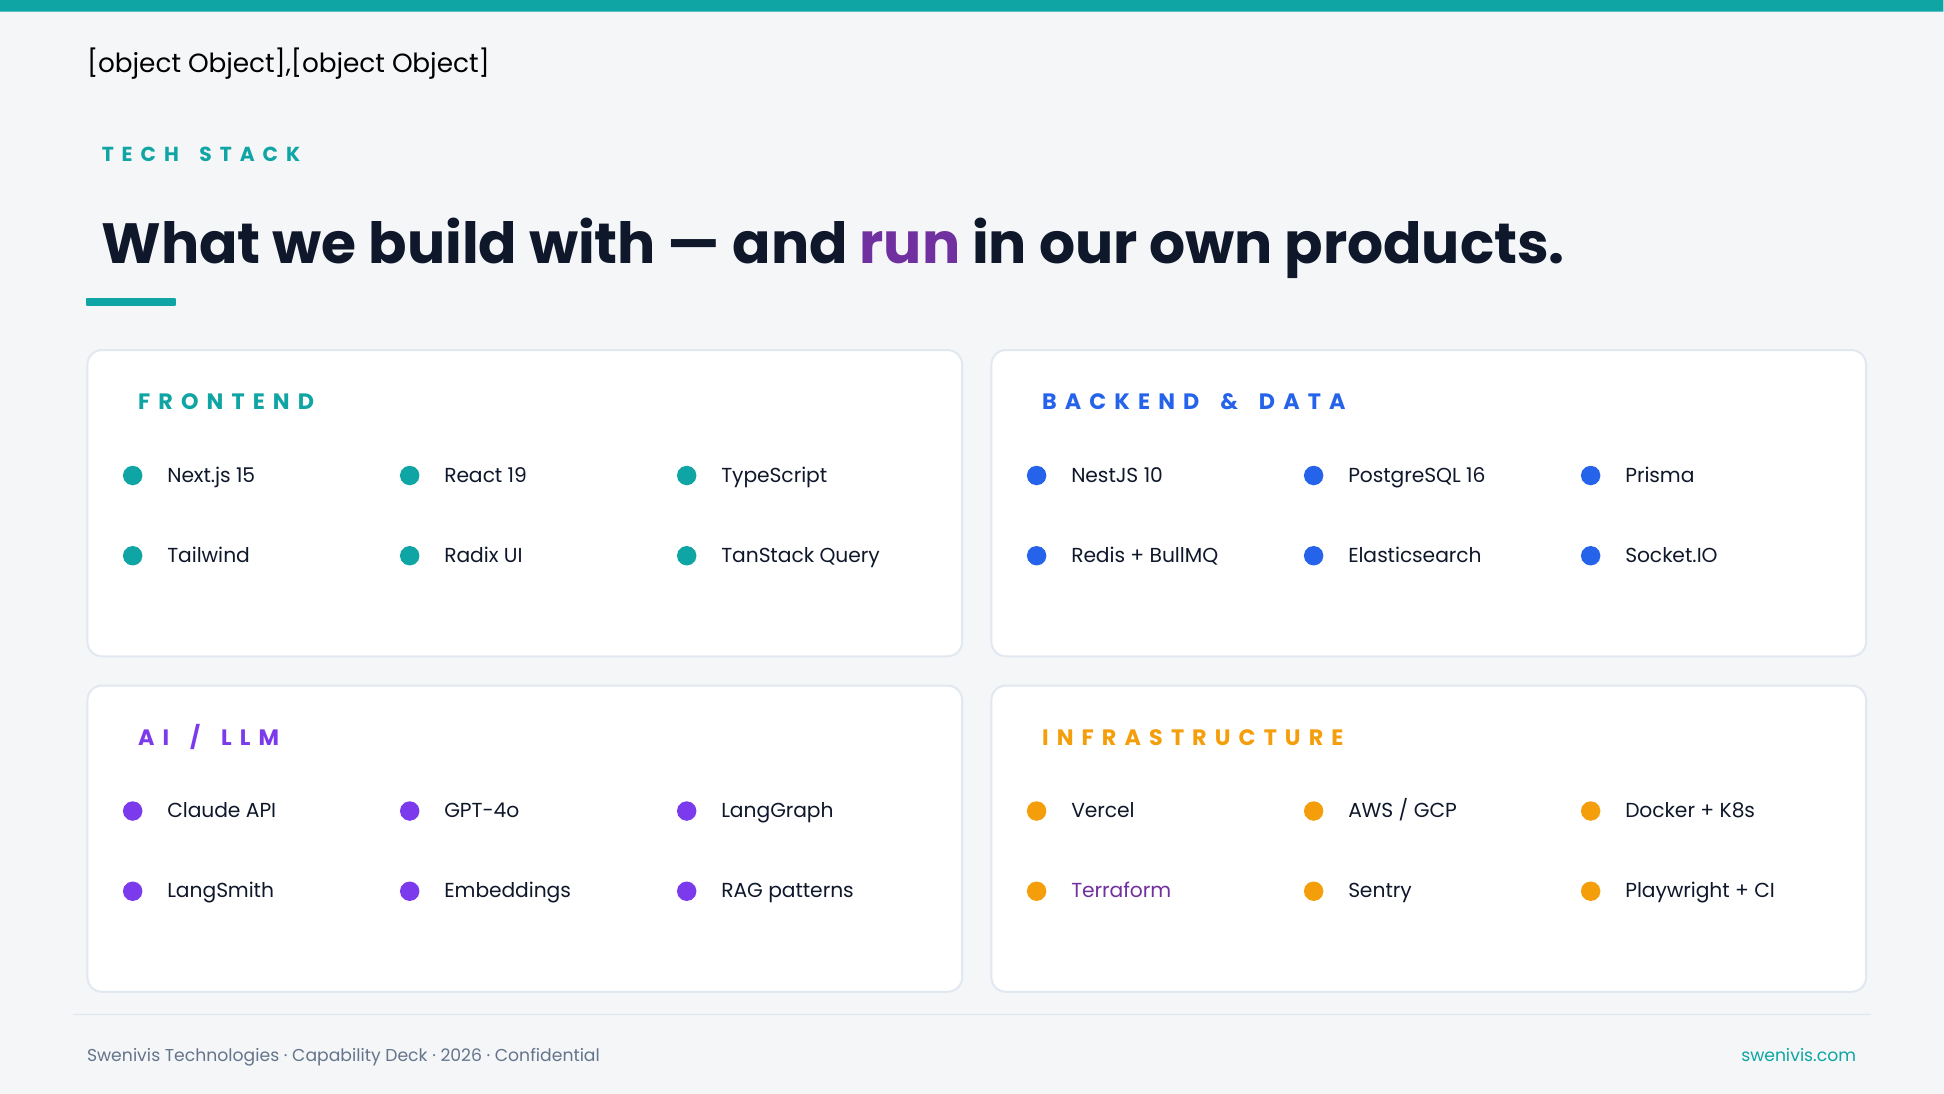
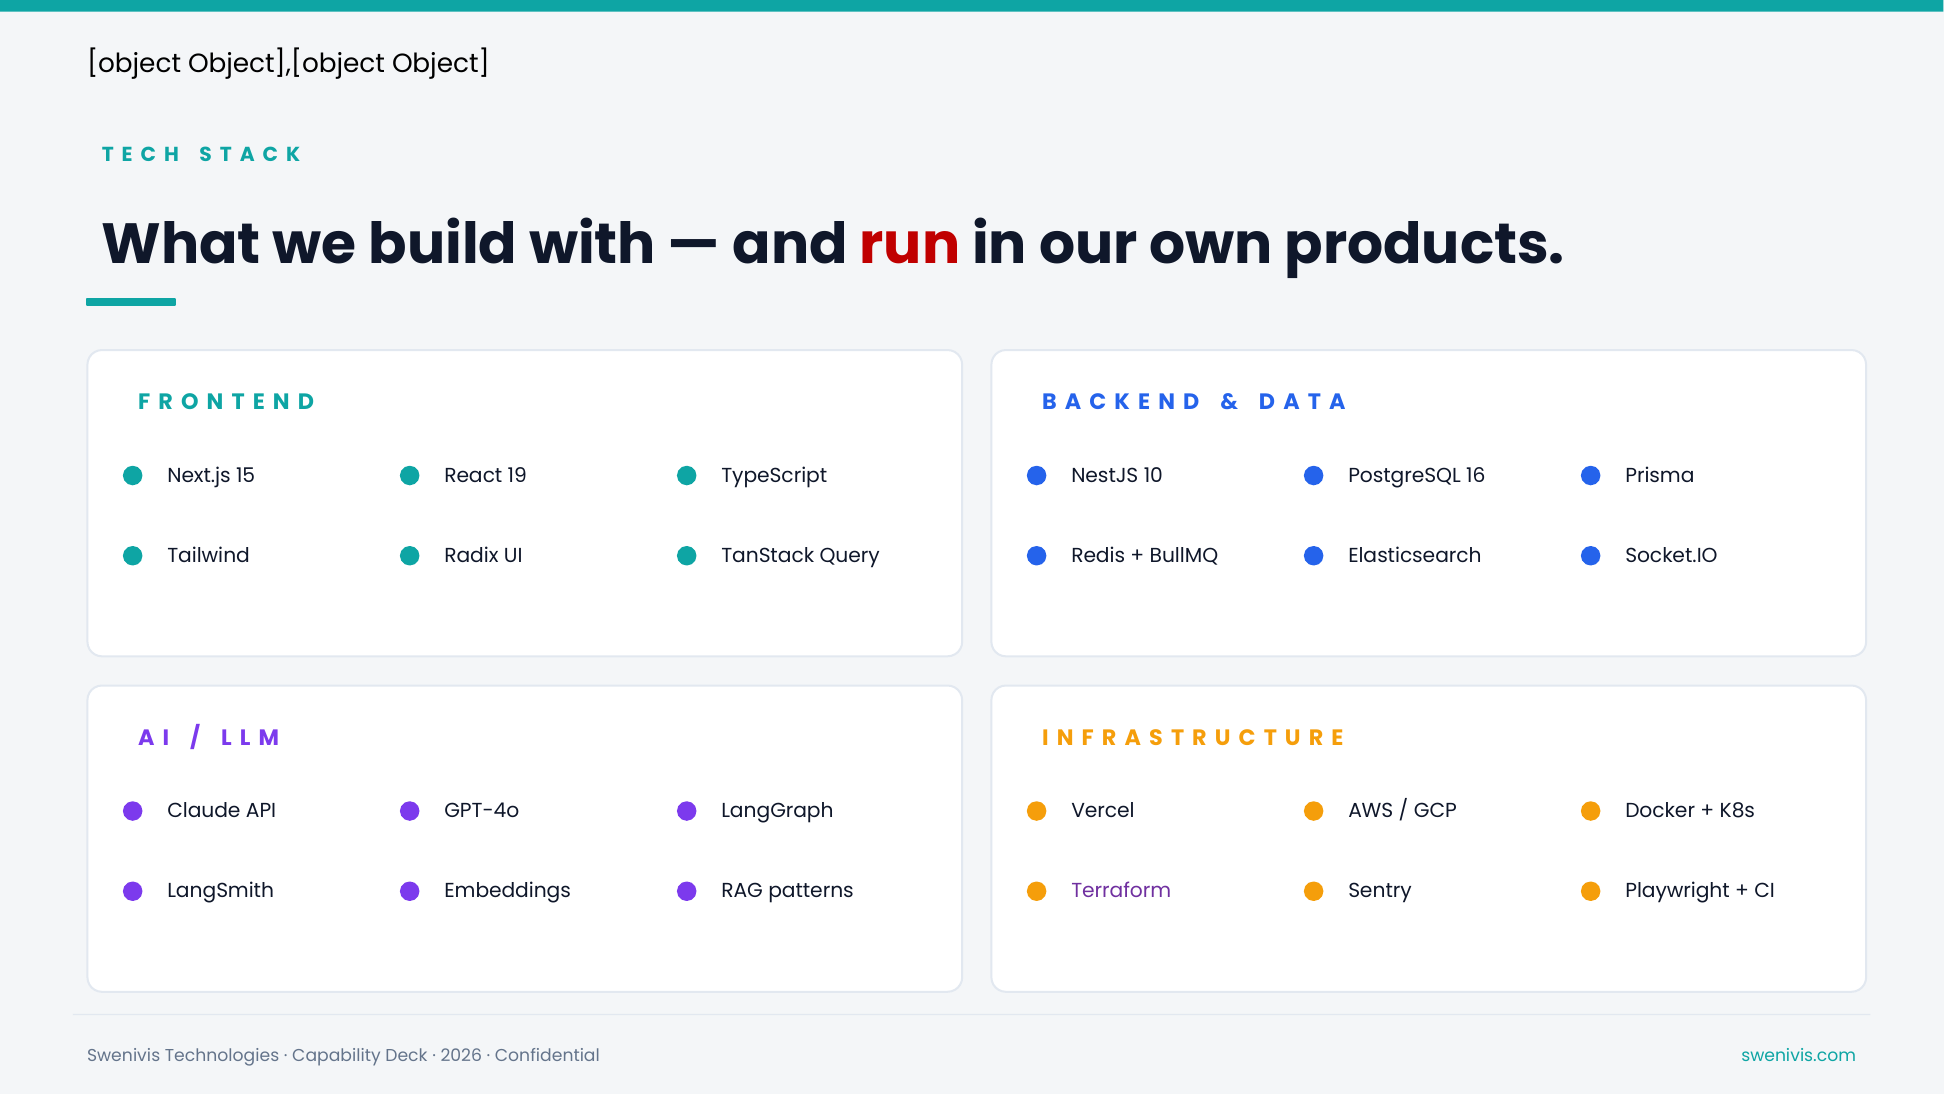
run colour: purple -> red
